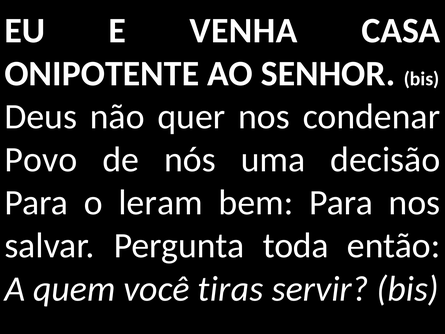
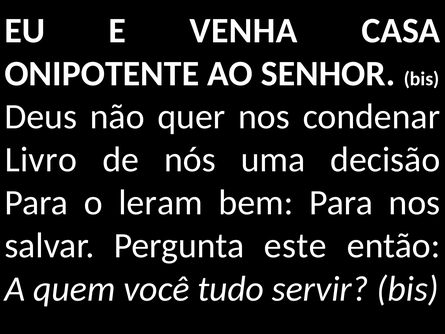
Povo: Povo -> Livro
toda: toda -> este
tiras: tiras -> tudo
